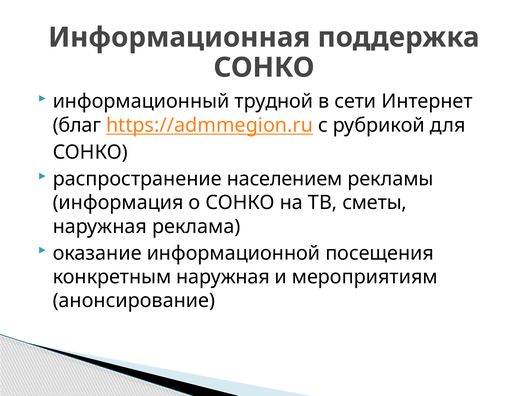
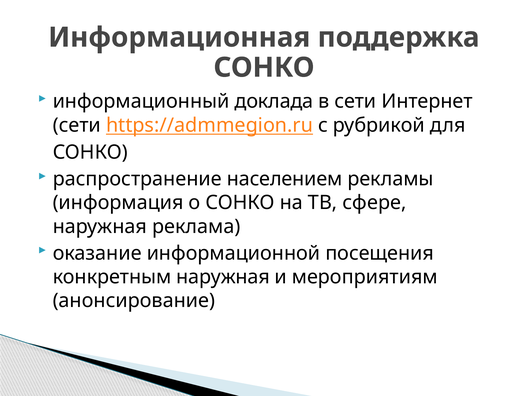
трудной: трудной -> доклада
благ at (77, 125): благ -> сети
сметы: сметы -> сфере
